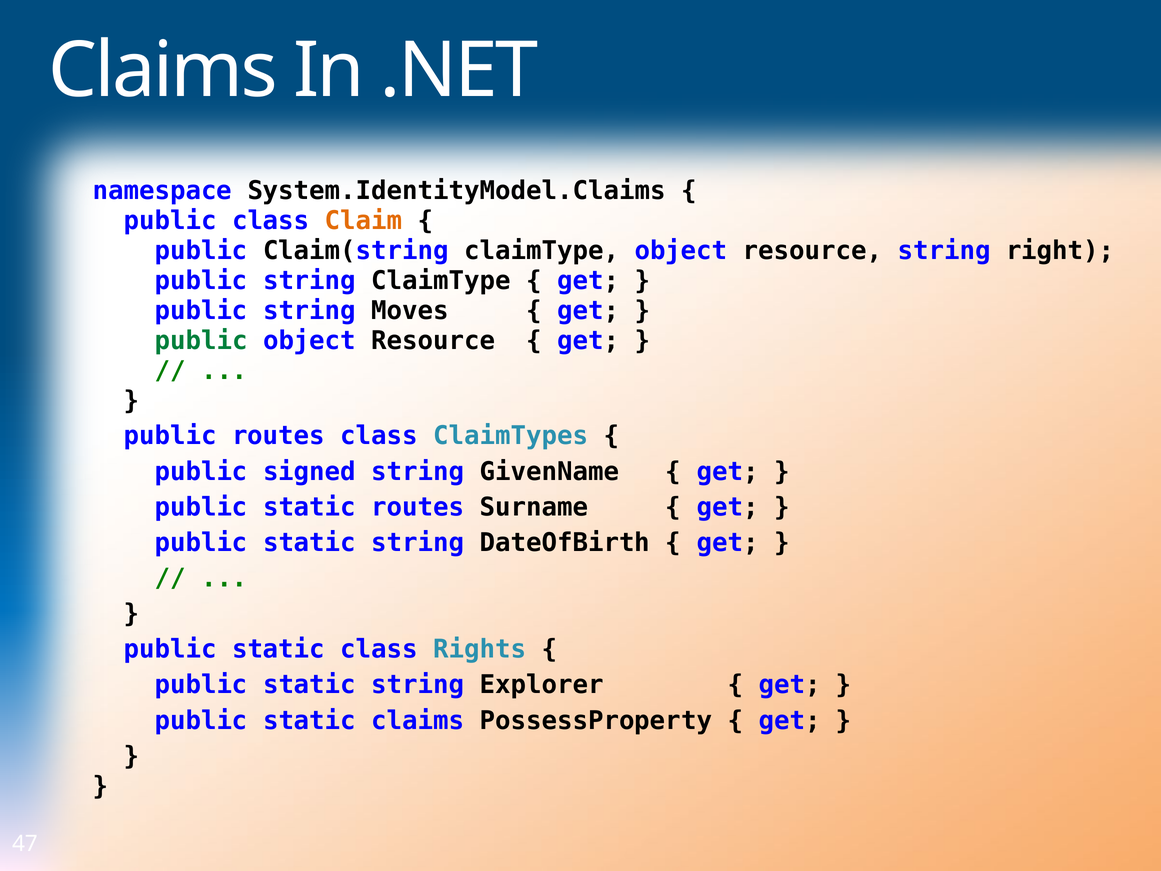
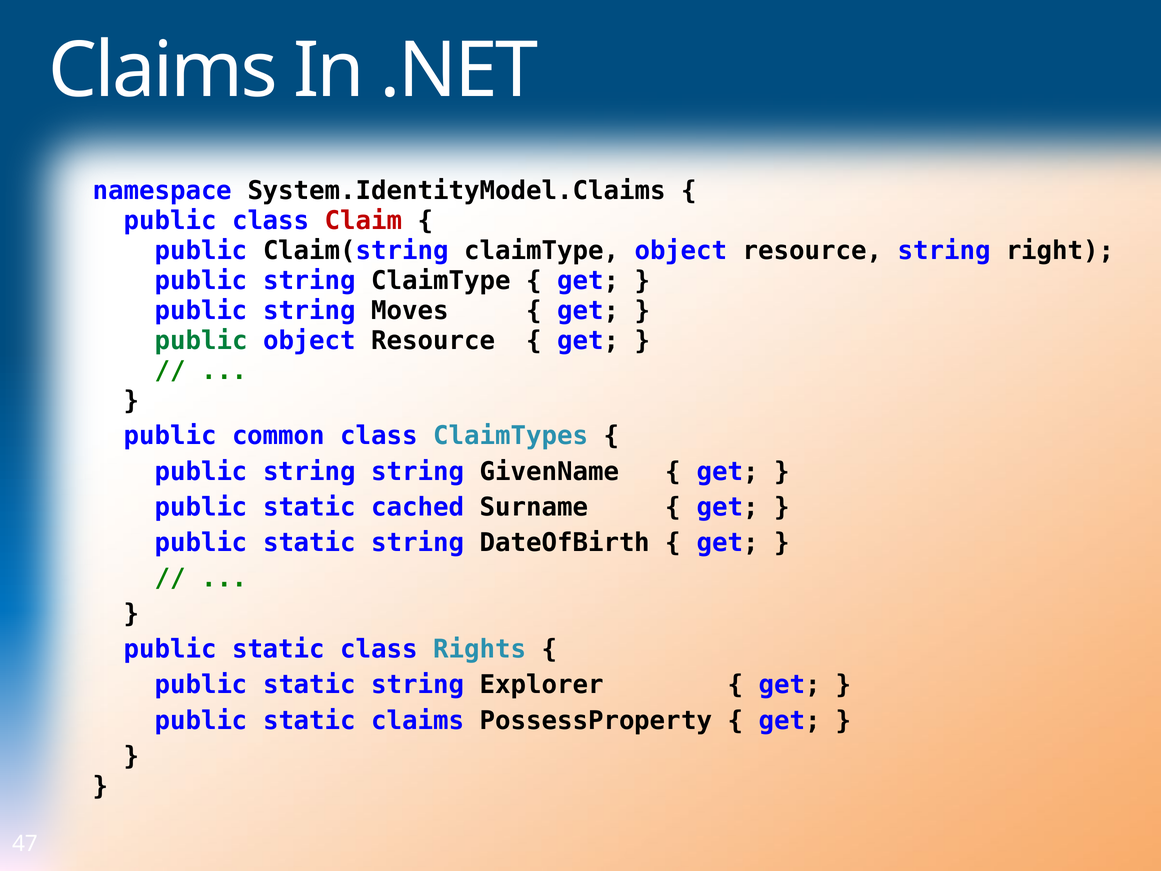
Claim colour: orange -> red
public routes: routes -> common
signed at (309, 471): signed -> string
static routes: routes -> cached
